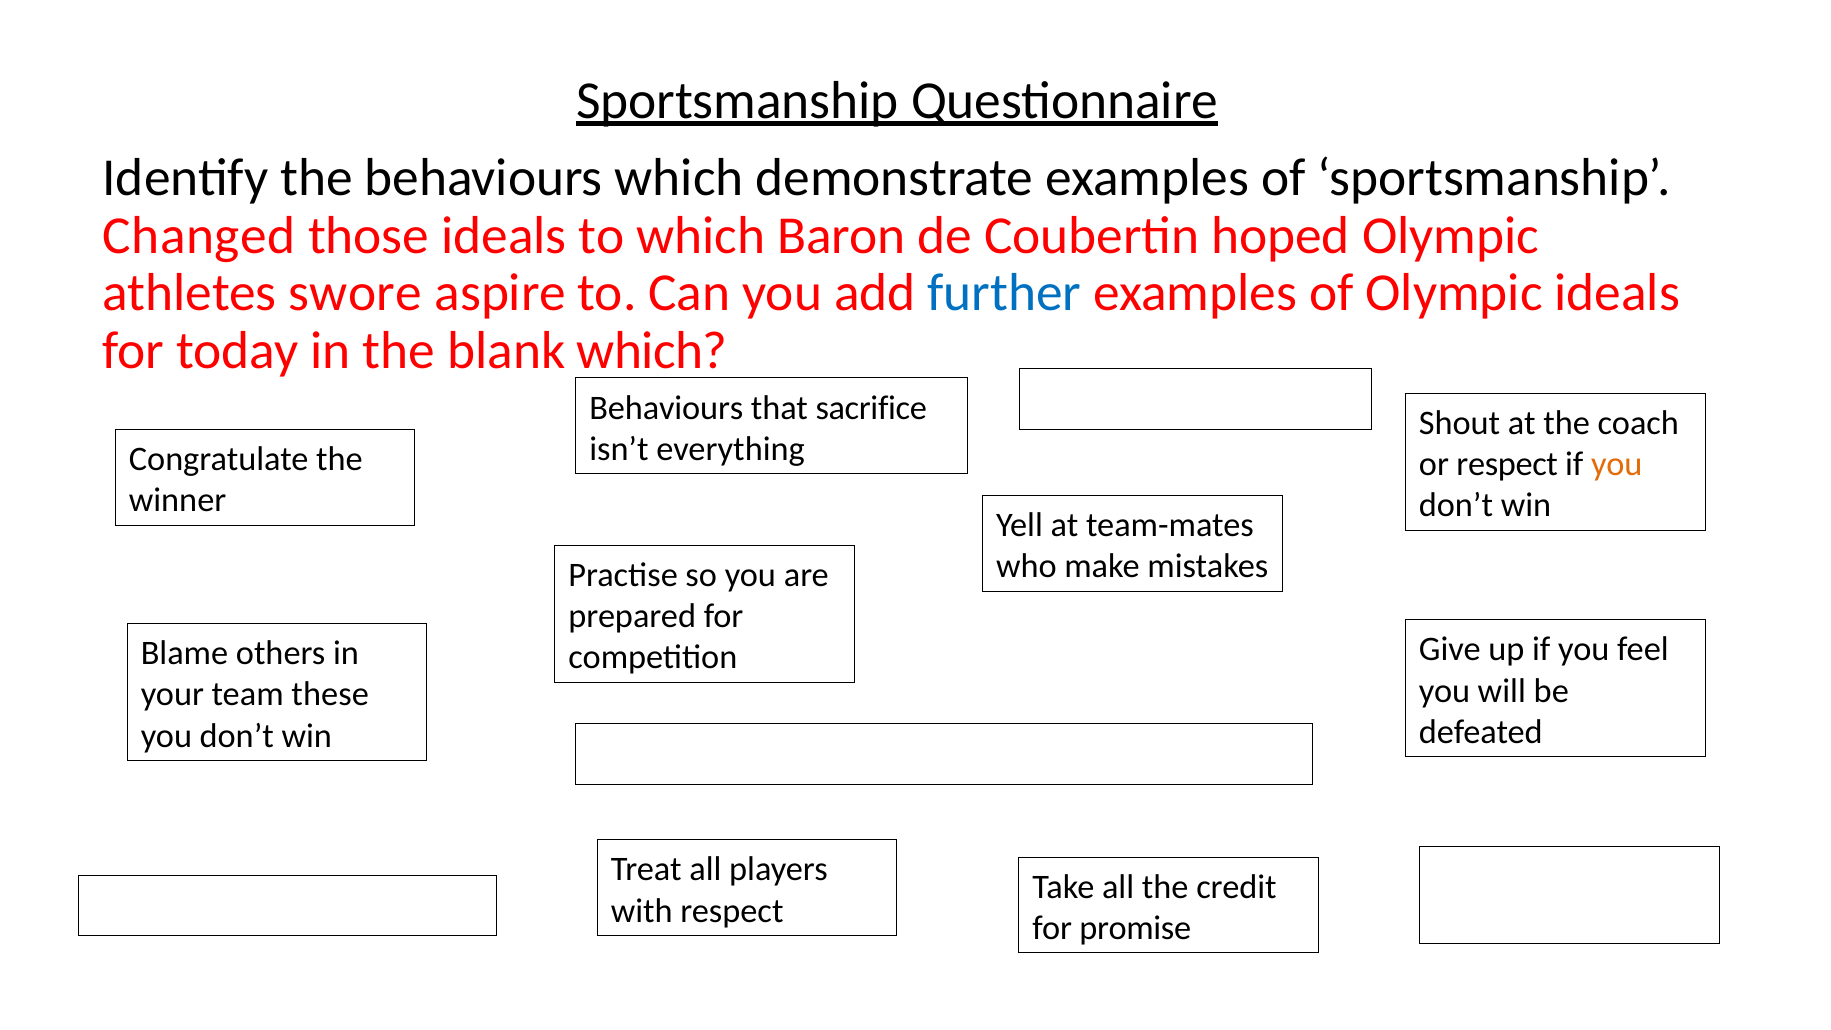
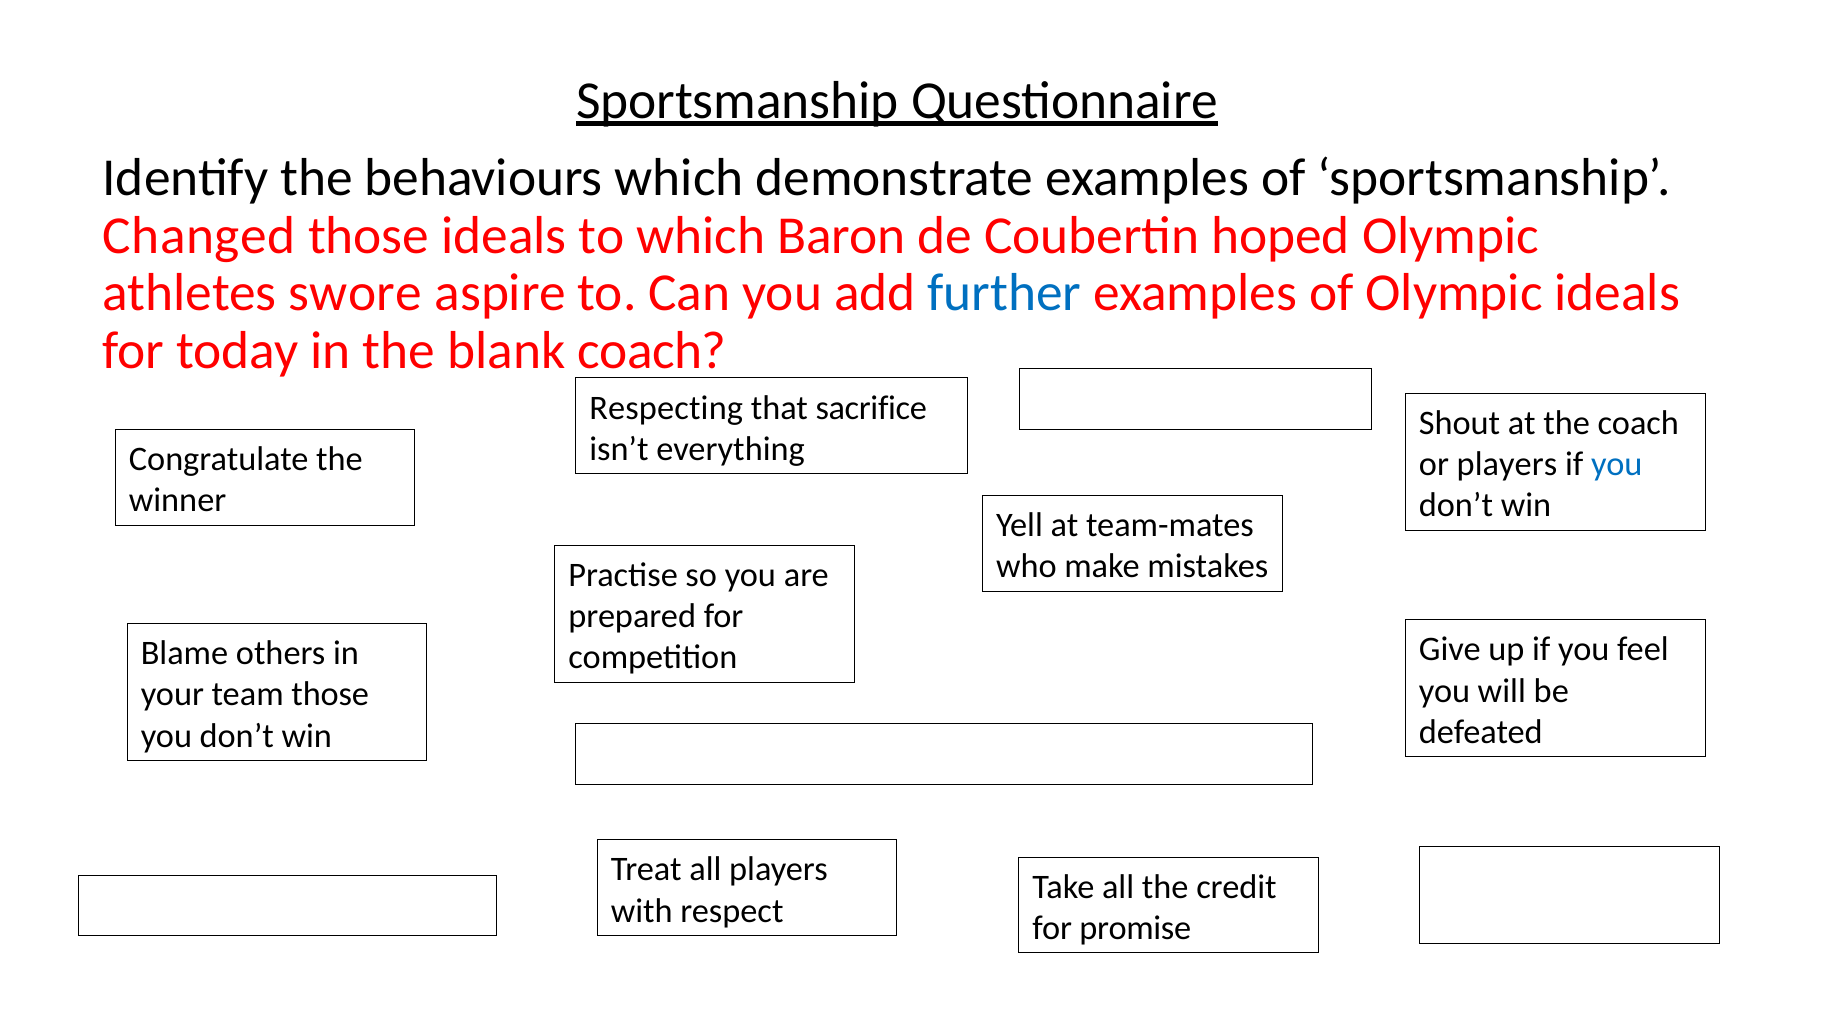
blank which: which -> coach
Behaviours at (666, 408): Behaviours -> Respecting
or respect: respect -> players
you at (1617, 464) colour: orange -> blue
team these: these -> those
